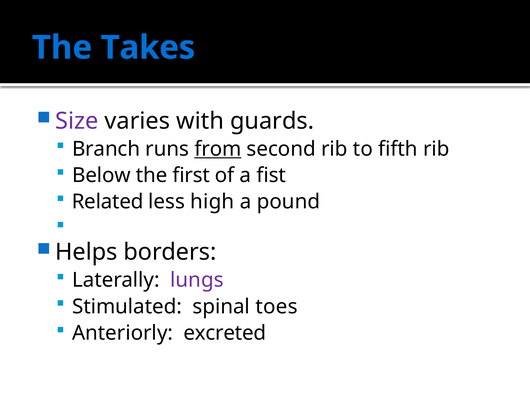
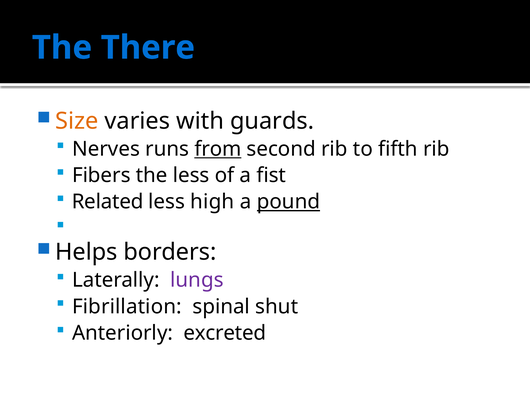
Takes: Takes -> There
Size colour: purple -> orange
Branch: Branch -> Nerves
Below: Below -> Fibers
the first: first -> less
pound underline: none -> present
Stimulated: Stimulated -> Fibrillation
toes: toes -> shut
